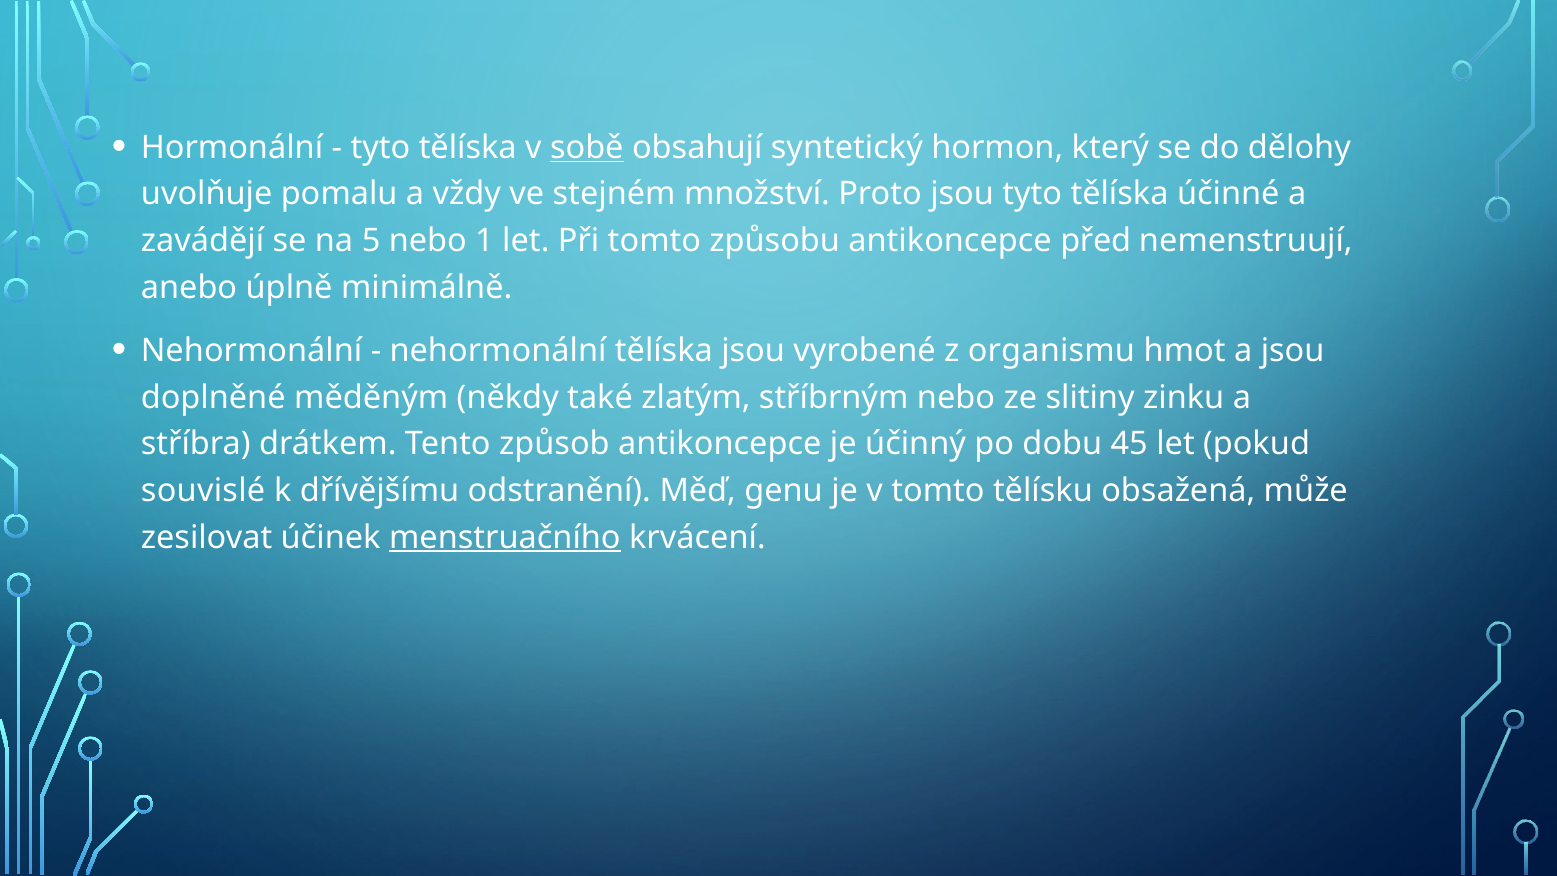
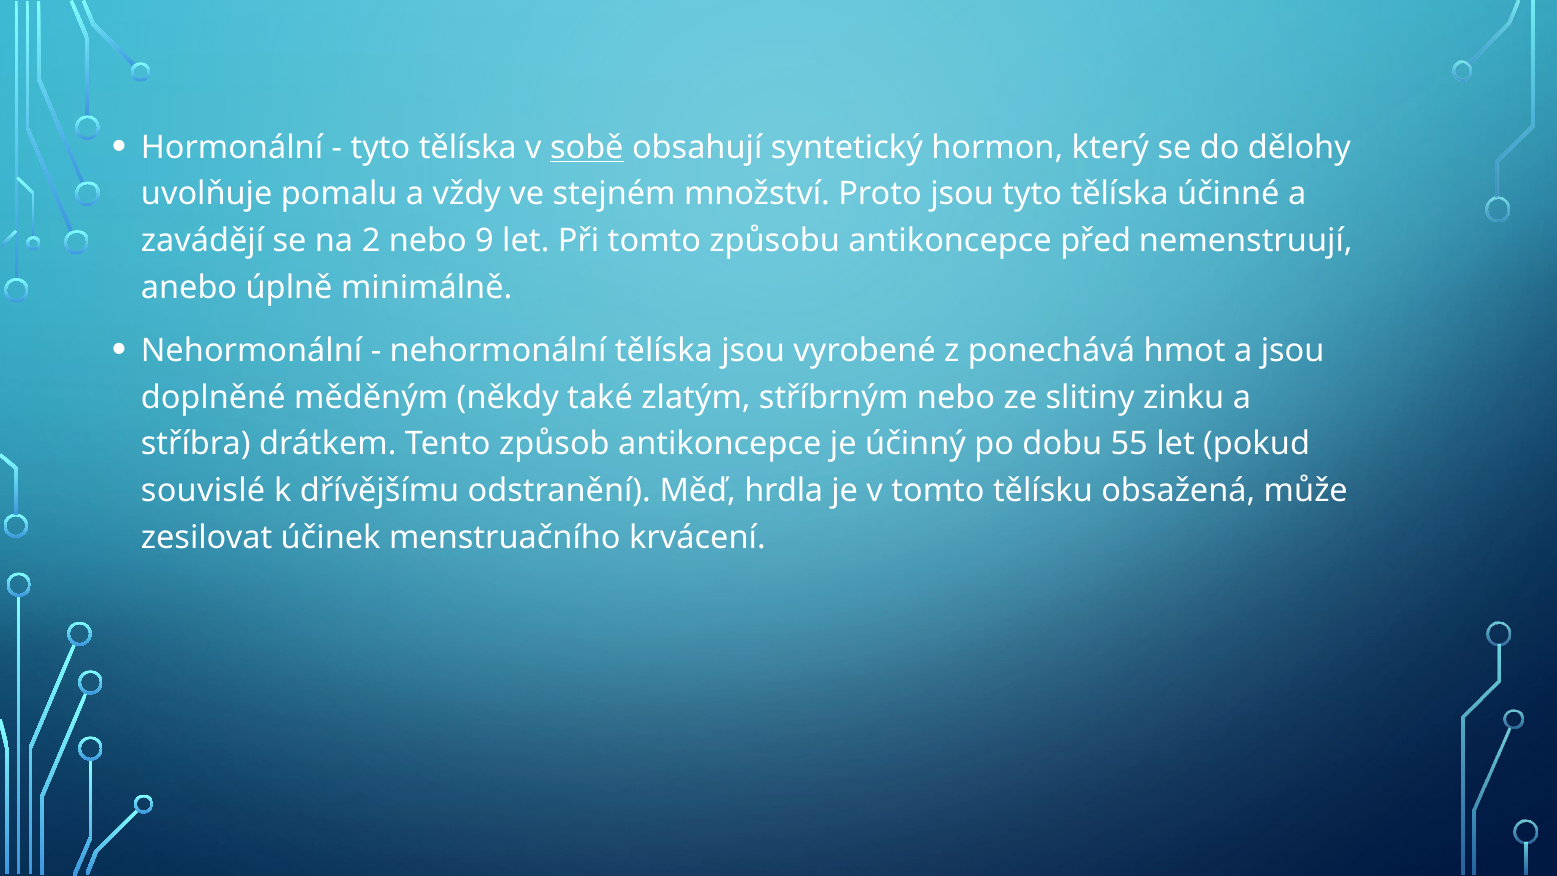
5: 5 -> 2
1: 1 -> 9
organismu: organismu -> ponechává
45: 45 -> 55
genu: genu -> hrdla
menstruačního underline: present -> none
